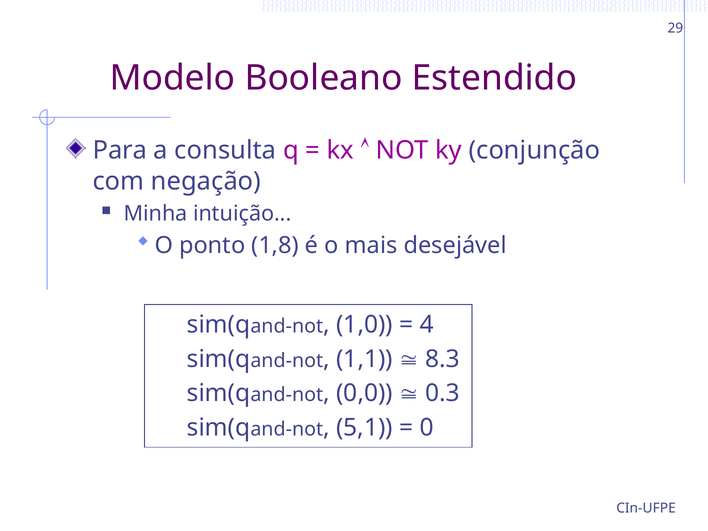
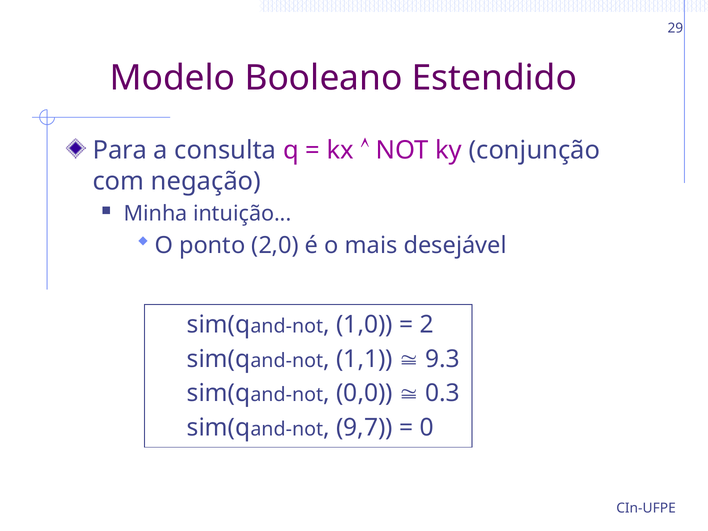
1,8: 1,8 -> 2,0
4: 4 -> 2
8.3: 8.3 -> 9.3
5,1: 5,1 -> 9,7
